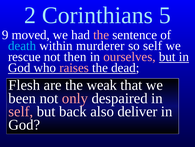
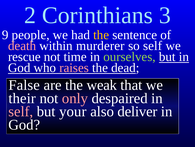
5: 5 -> 3
moved: moved -> people
the at (101, 35) colour: pink -> yellow
death colour: light blue -> pink
then: then -> time
ourselves colour: pink -> light green
Flesh: Flesh -> False
been: been -> their
back: back -> your
